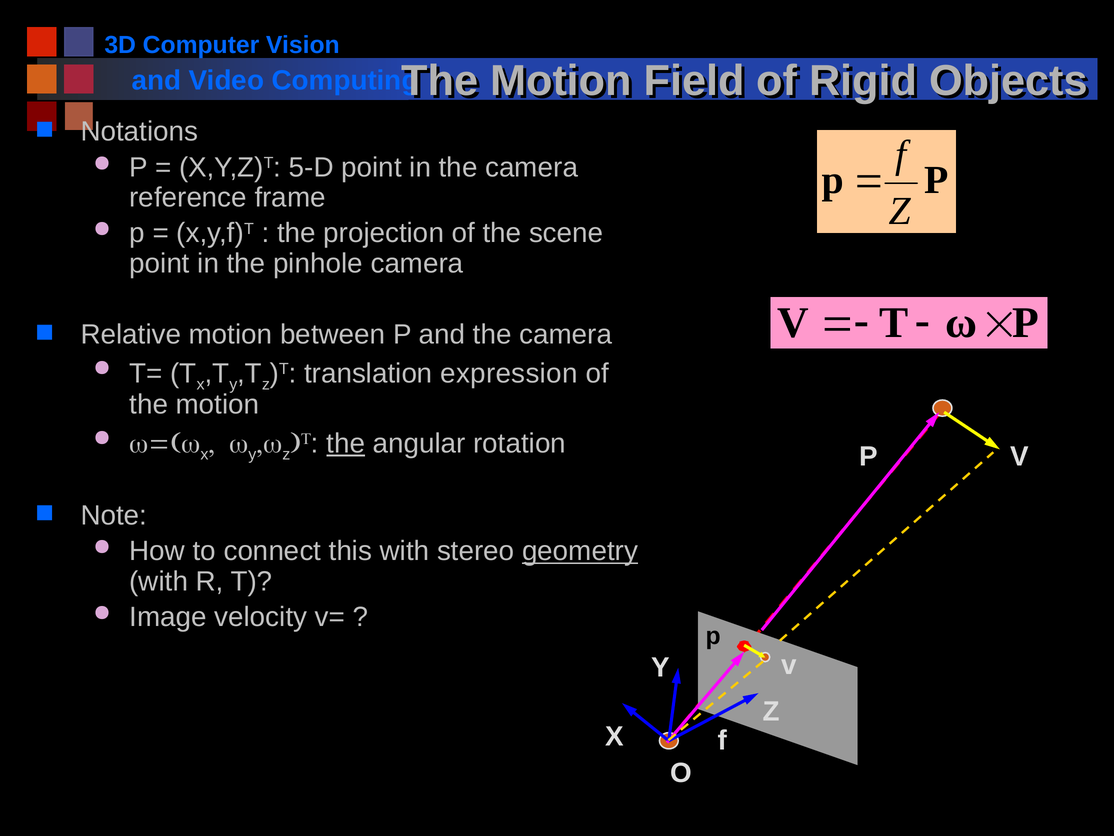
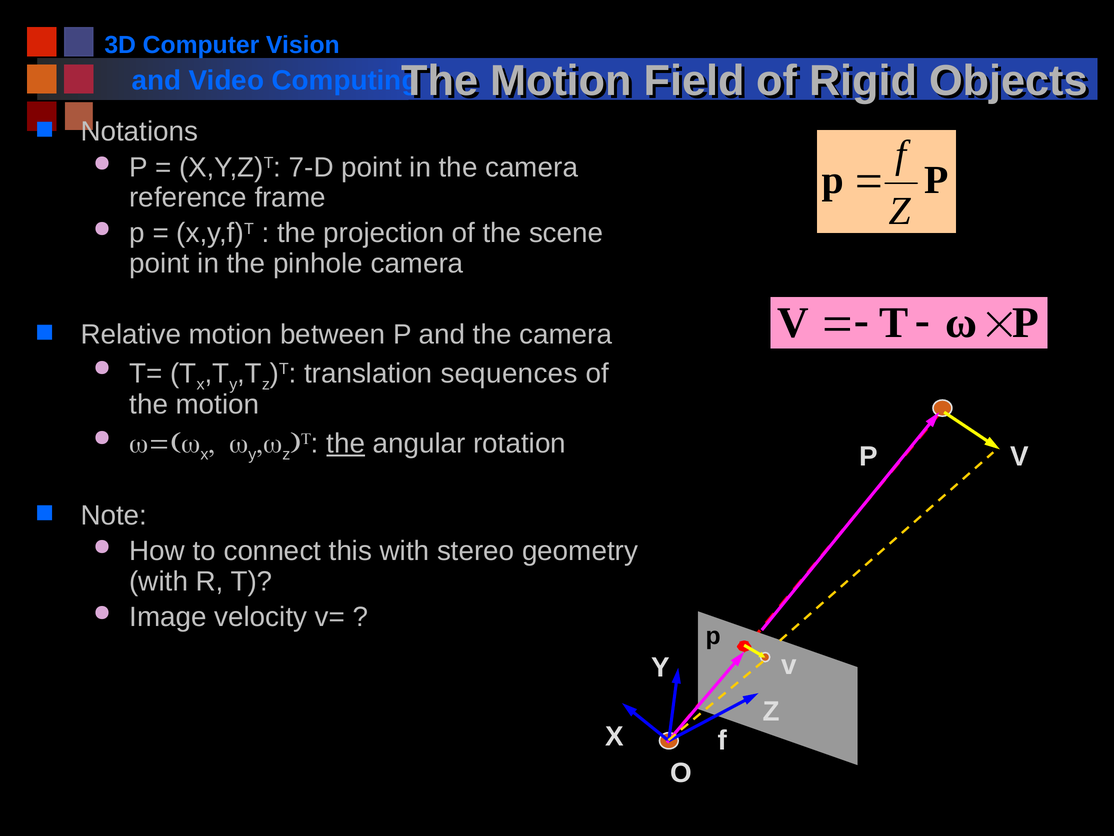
5-D: 5-D -> 7-D
expression: expression -> sequences
geometry underline: present -> none
